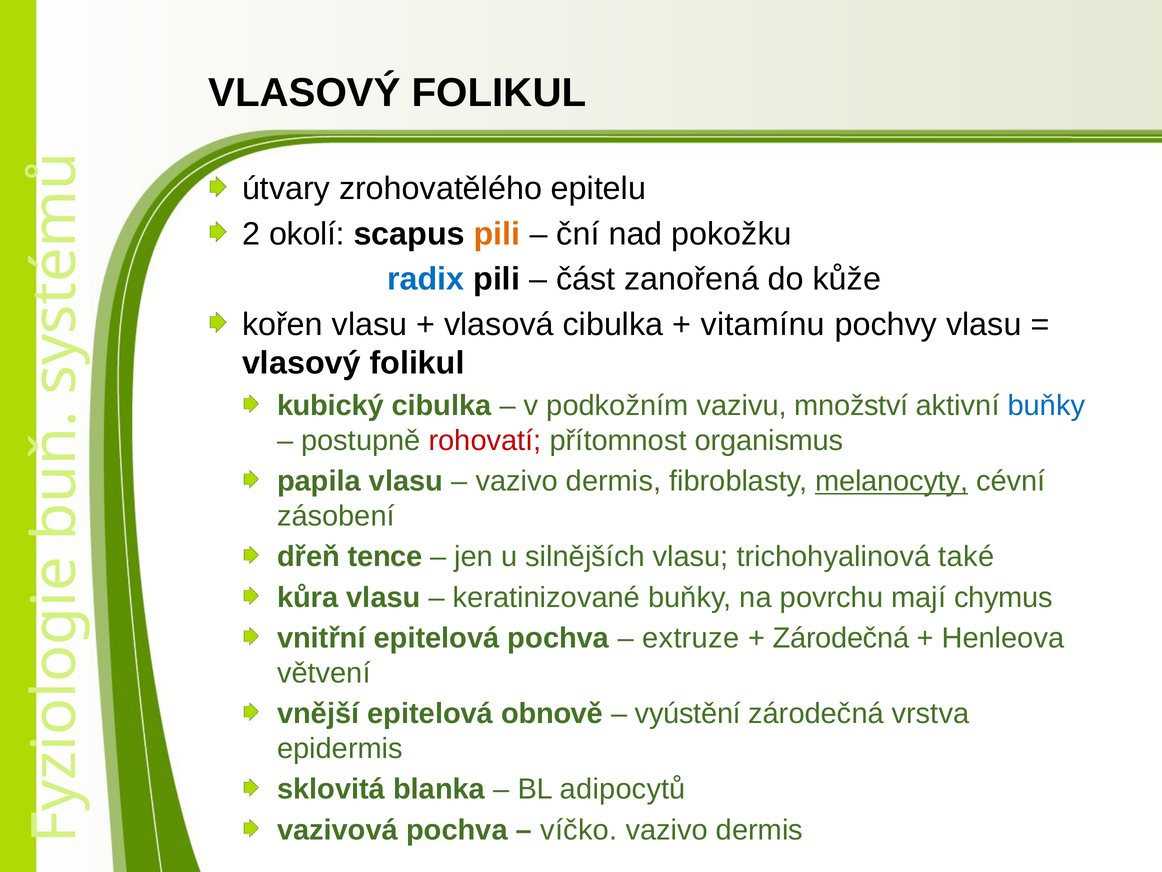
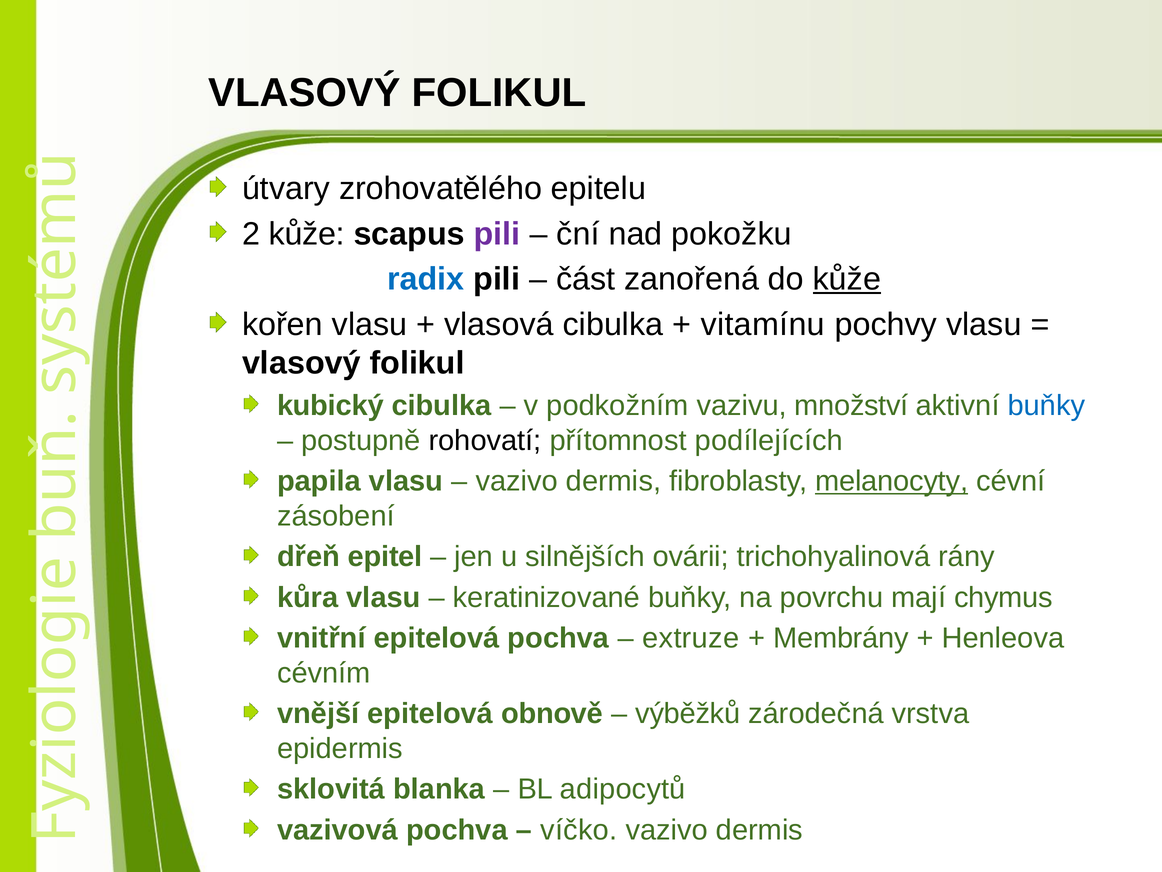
2 okolí: okolí -> kůže
pili at (497, 234) colour: orange -> purple
kůže at (847, 279) underline: none -> present
rohovatí colour: red -> black
organismus: organismus -> podílejících
tence: tence -> epitel
silnějších vlasu: vlasu -> ovárii
také: také -> rány
Zárodečná at (841, 638): Zárodečná -> Membrány
větvení: větvení -> cévním
vyústění: vyústění -> výběžků
